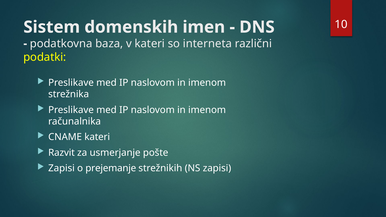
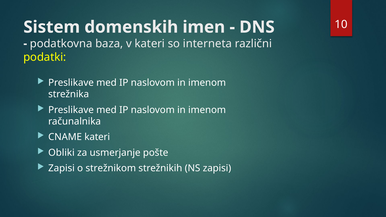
Razvit: Razvit -> Obliki
prejemanje: prejemanje -> strežnikom
